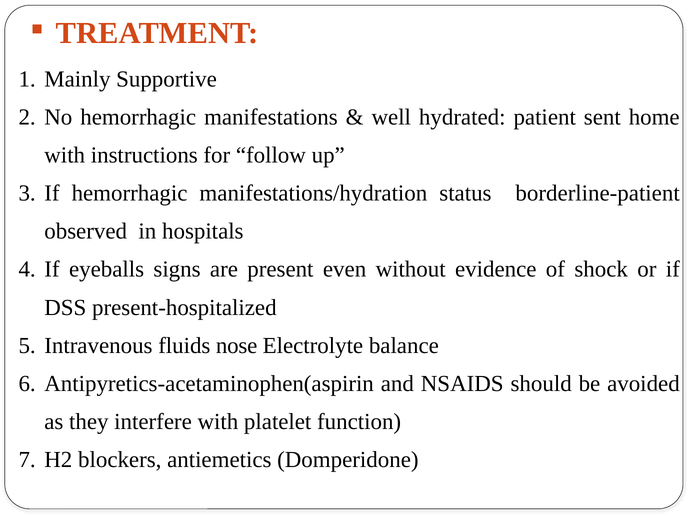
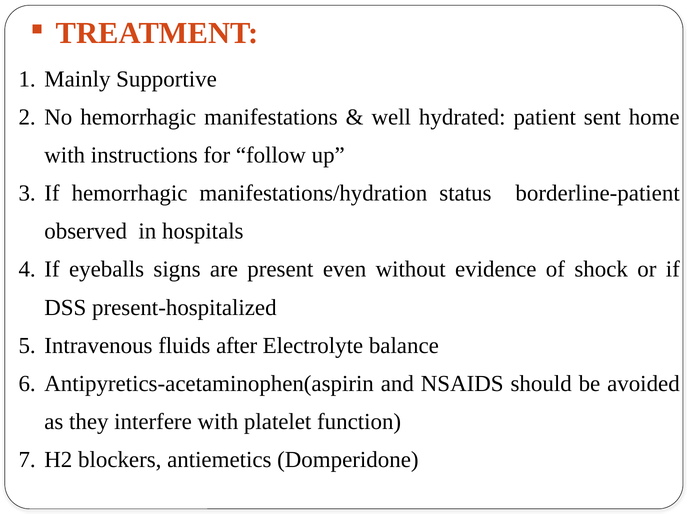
nose: nose -> after
